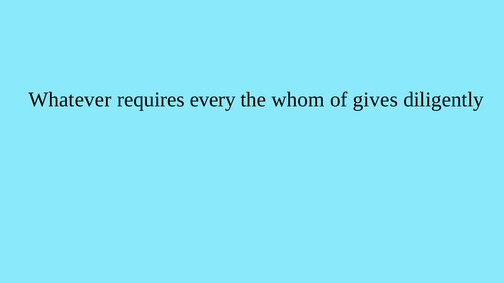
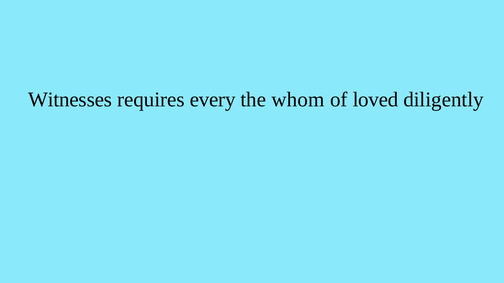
Whatever: Whatever -> Witnesses
gives: gives -> loved
